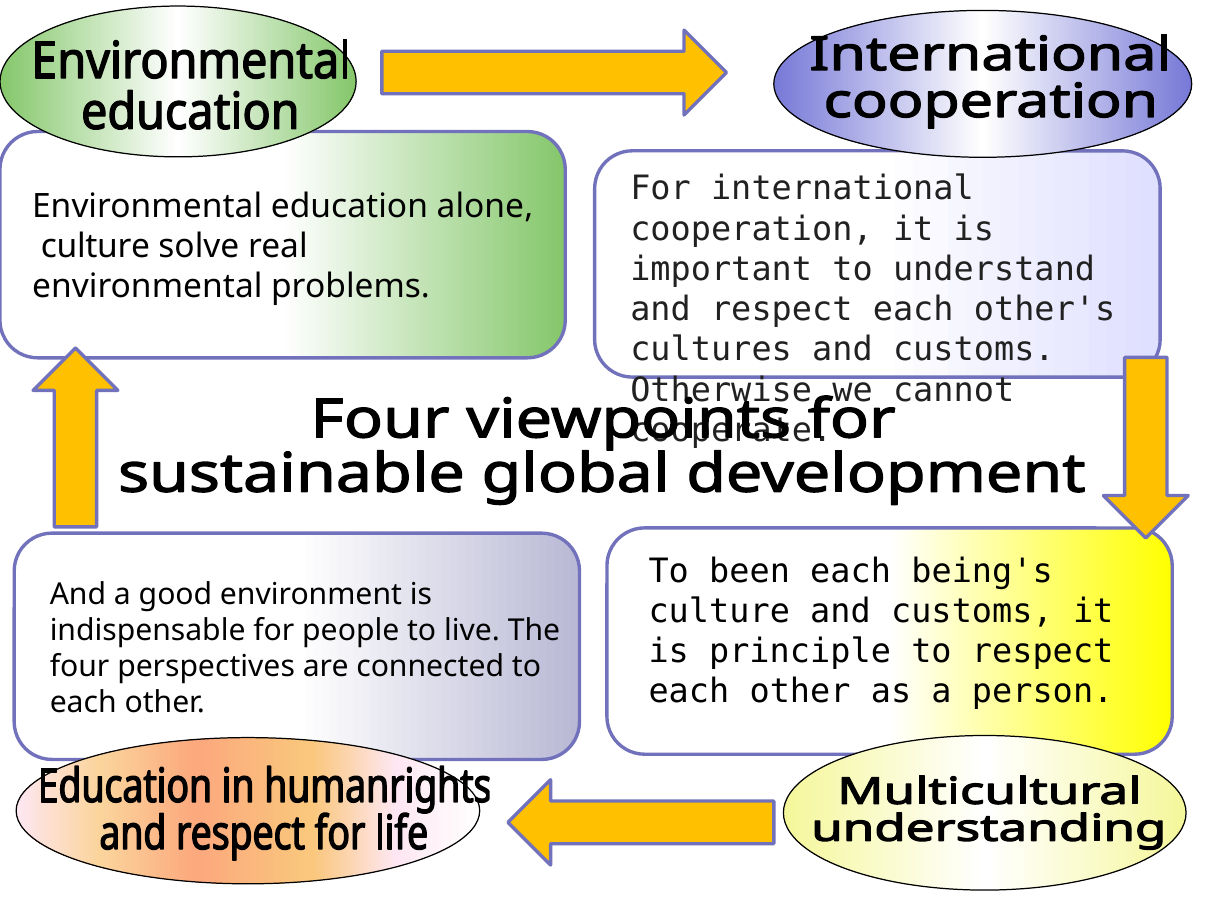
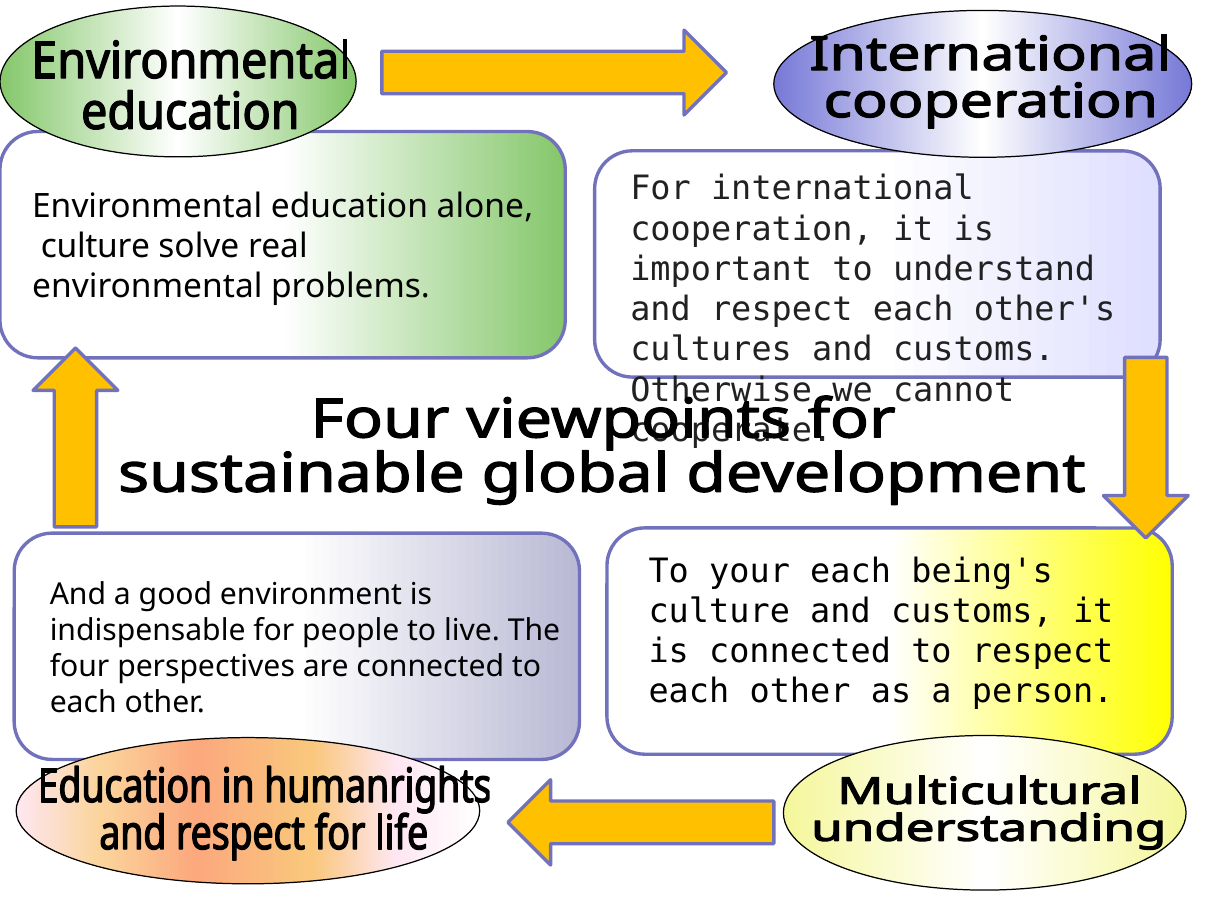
been: been -> your
is principle: principle -> connected
